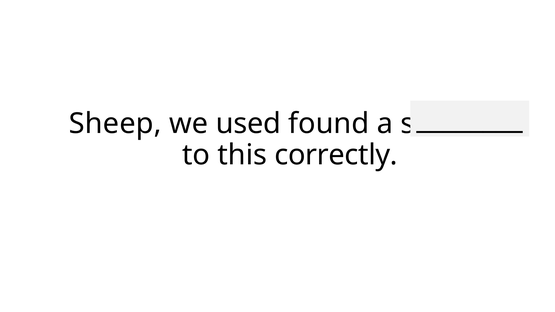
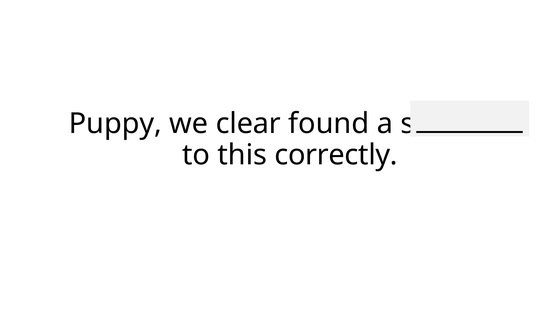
Sheep: Sheep -> Puppy
used: used -> clear
